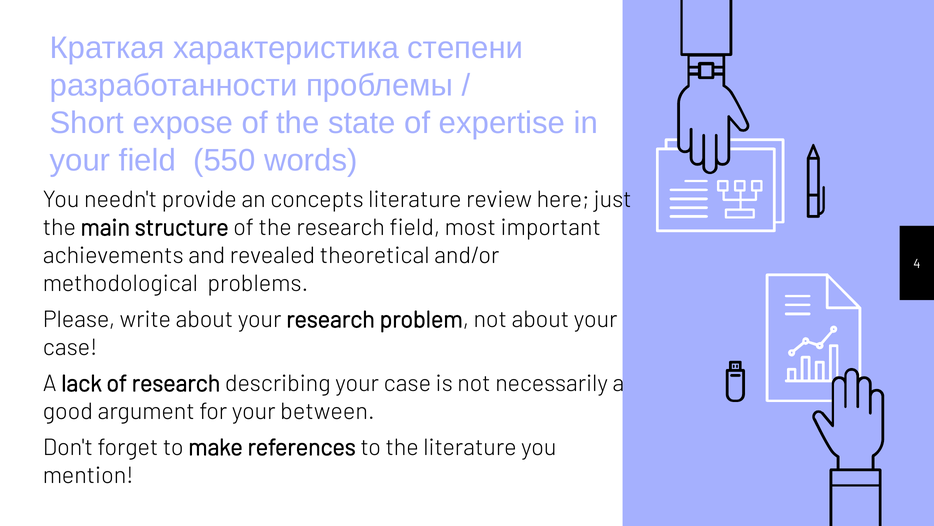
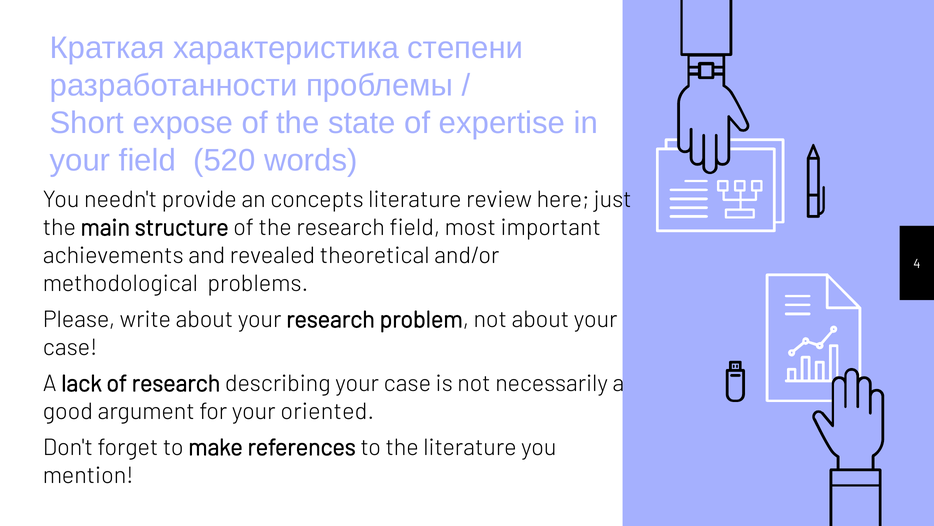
550: 550 -> 520
between: between -> oriented
